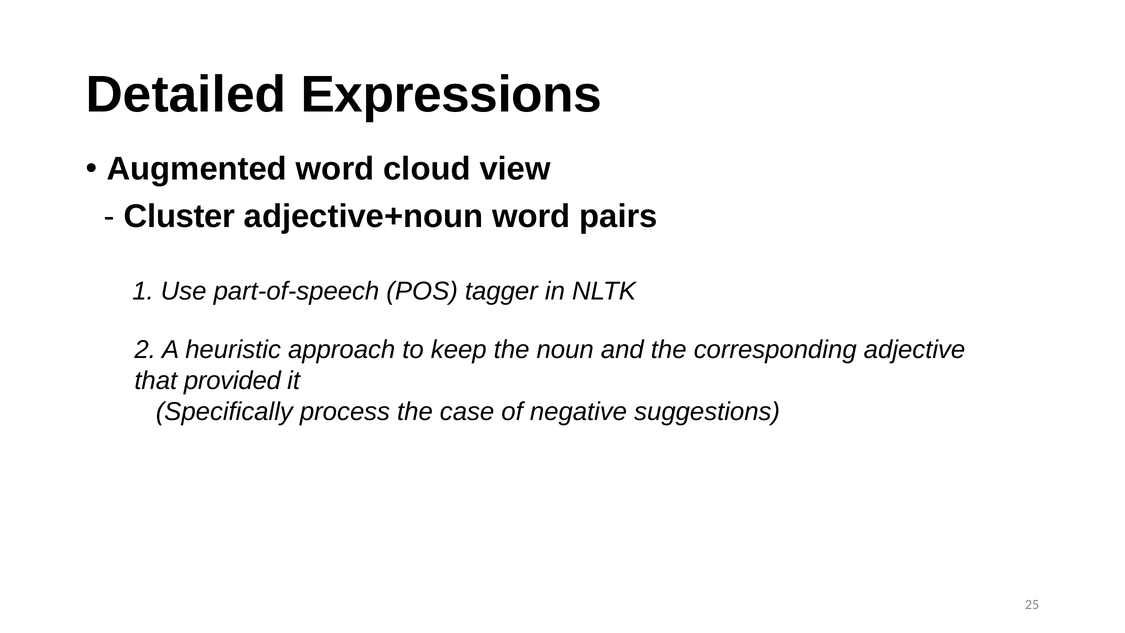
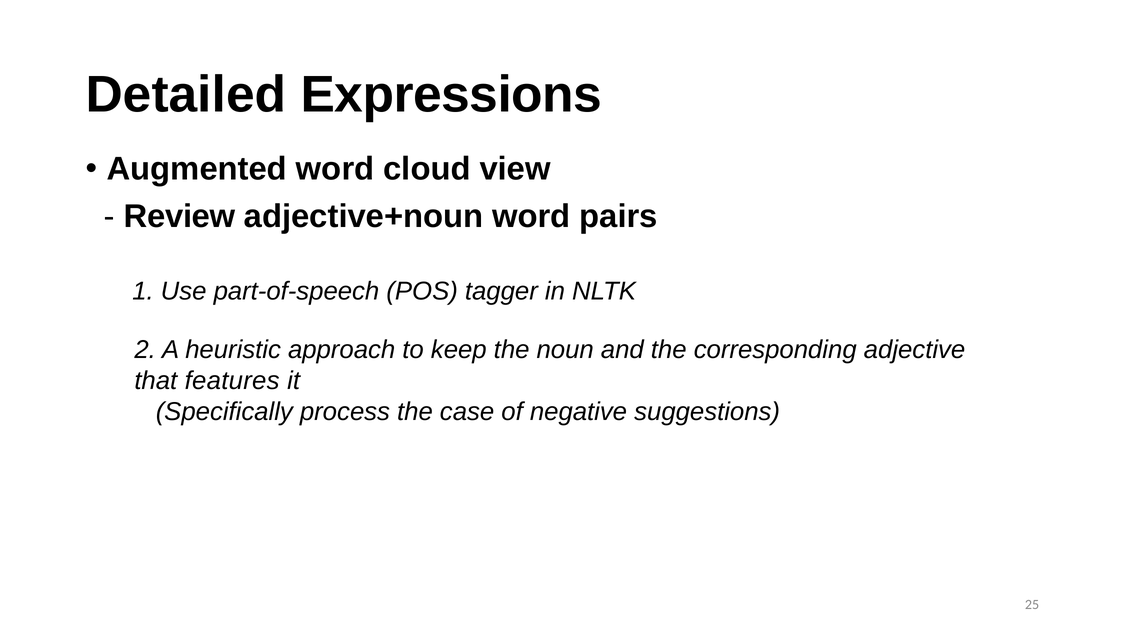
Cluster: Cluster -> Review
provided: provided -> features
